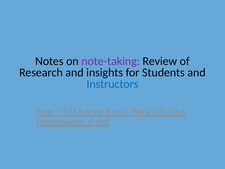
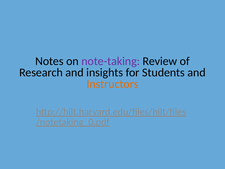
Instructors colour: blue -> orange
